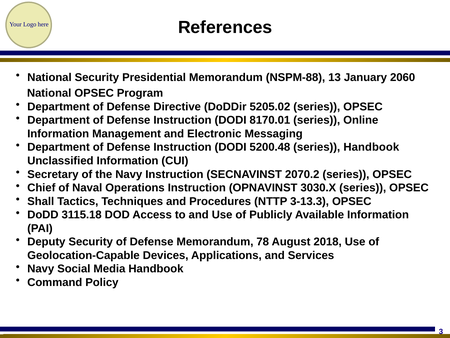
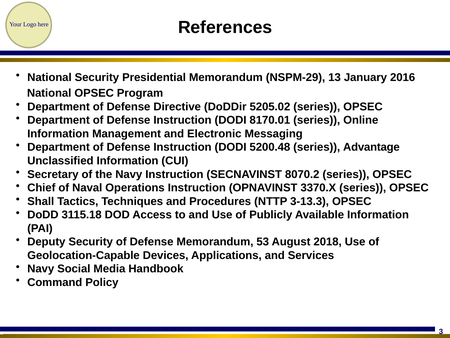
NSPM-88: NSPM-88 -> NSPM-29
2060: 2060 -> 2016
series Handbook: Handbook -> Advantage
2070.2: 2070.2 -> 8070.2
3030.X: 3030.X -> 3370.X
78: 78 -> 53
